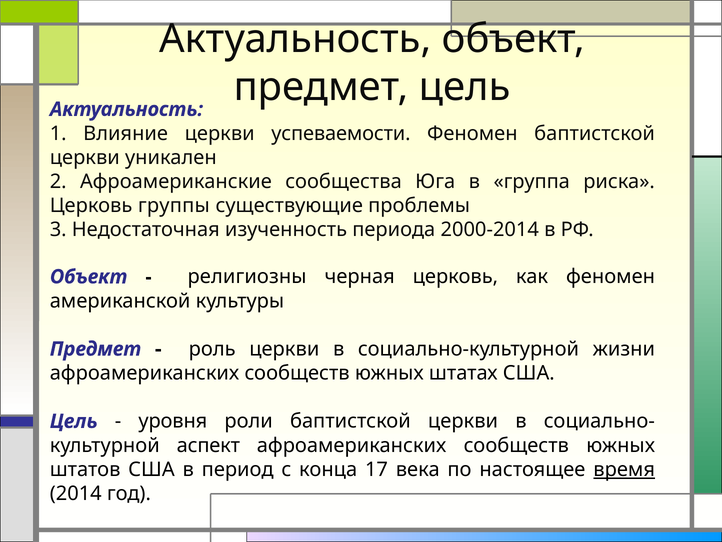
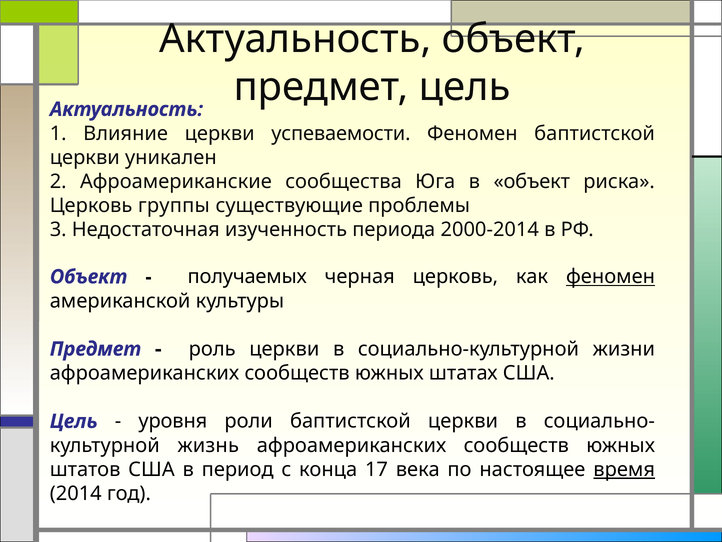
в группа: группа -> объект
религиозны: религиозны -> получаемых
феномен at (611, 277) underline: none -> present
аспект: аспект -> жизнь
